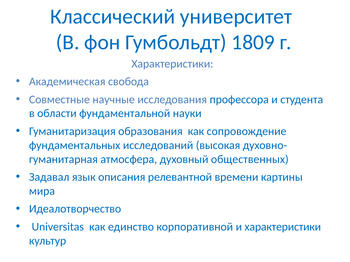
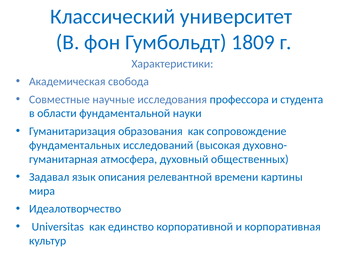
и характеристики: характеристики -> корпоративная
